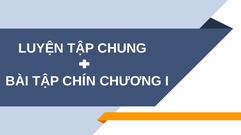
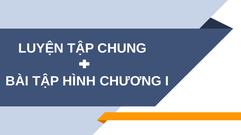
CHÍN: CHÍN -> HÌNH
